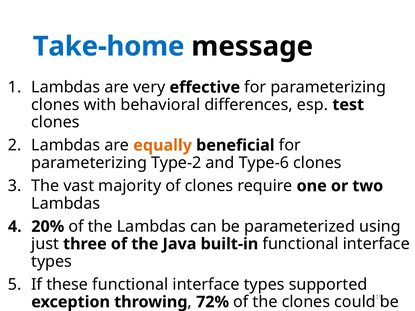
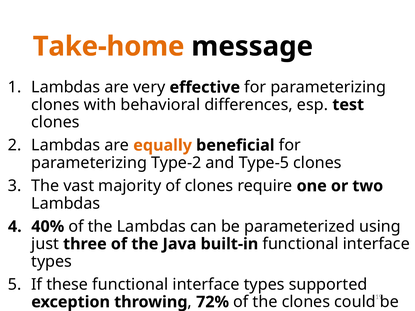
Take-home colour: blue -> orange
Type-6: Type-6 -> Type-5
20%: 20% -> 40%
